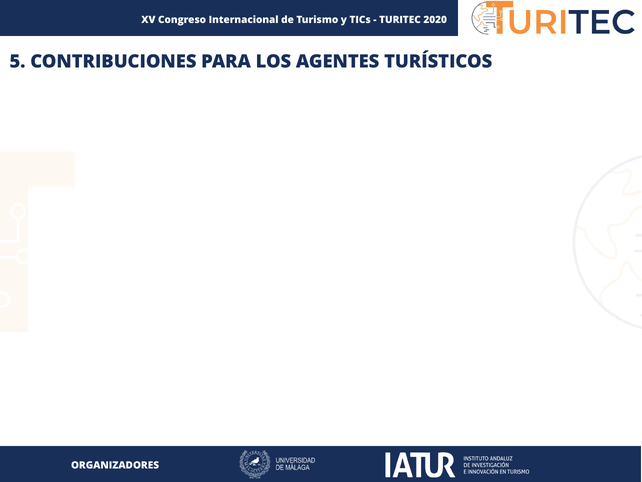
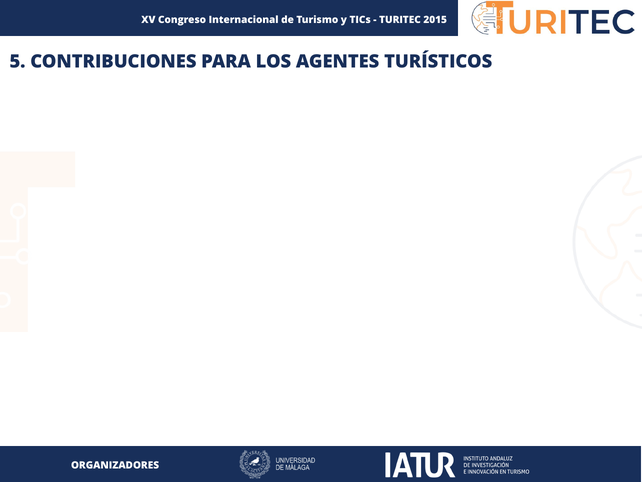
2020: 2020 -> 2015
